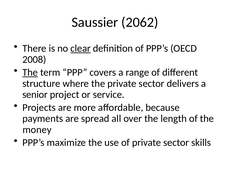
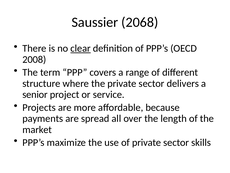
2062: 2062 -> 2068
The at (30, 72) underline: present -> none
money: money -> market
